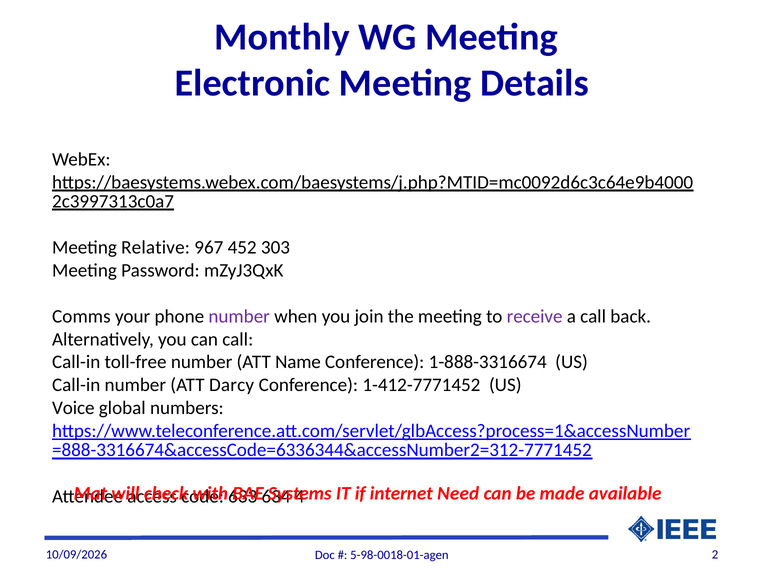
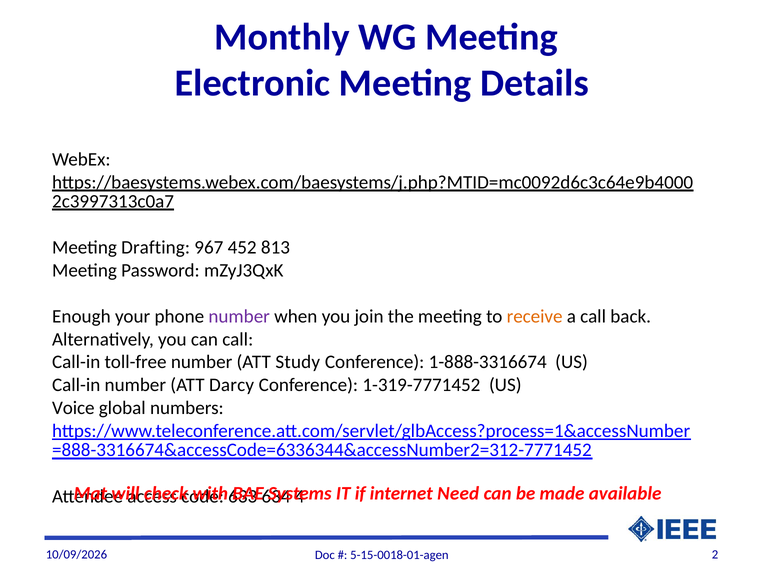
Relative: Relative -> Drafting
303: 303 -> 813
Comms: Comms -> Enough
receive colour: purple -> orange
Name: Name -> Study
1-412-7771452: 1-412-7771452 -> 1-319-7771452
5-98-0018-01-agen: 5-98-0018-01-agen -> 5-15-0018-01-agen
